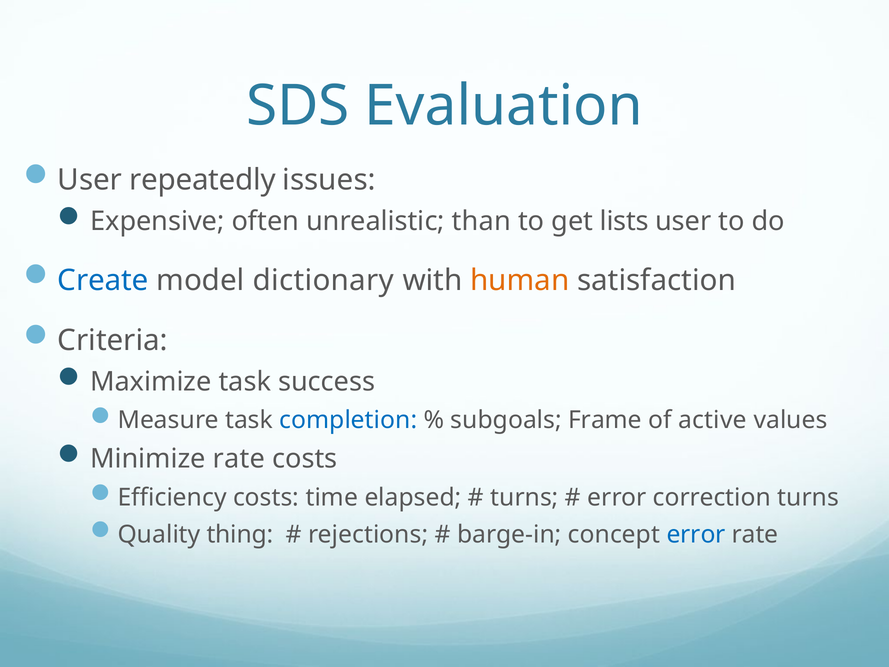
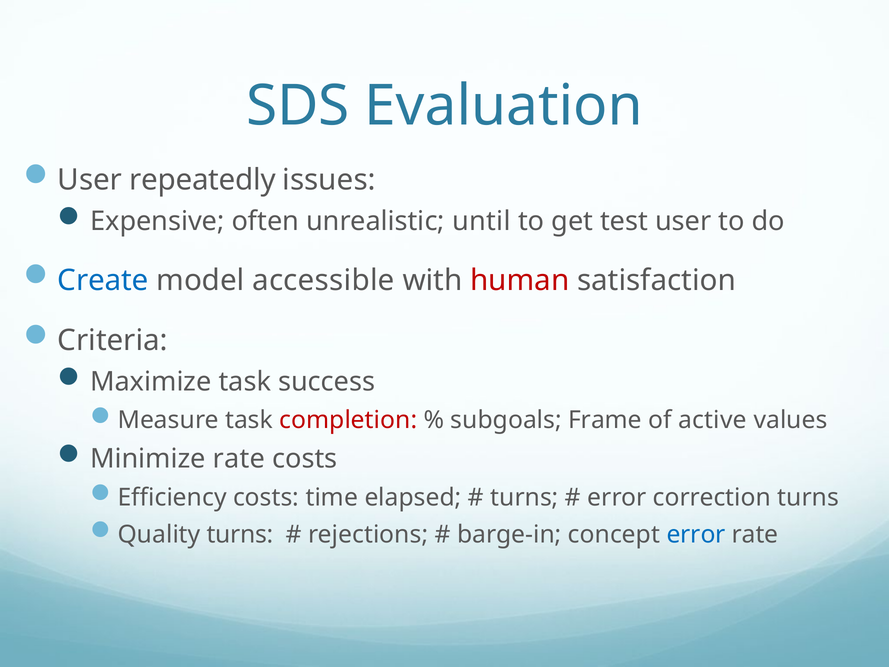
than: than -> until
lists: lists -> test
dictionary: dictionary -> accessible
human colour: orange -> red
completion colour: blue -> red
Quality thing: thing -> turns
